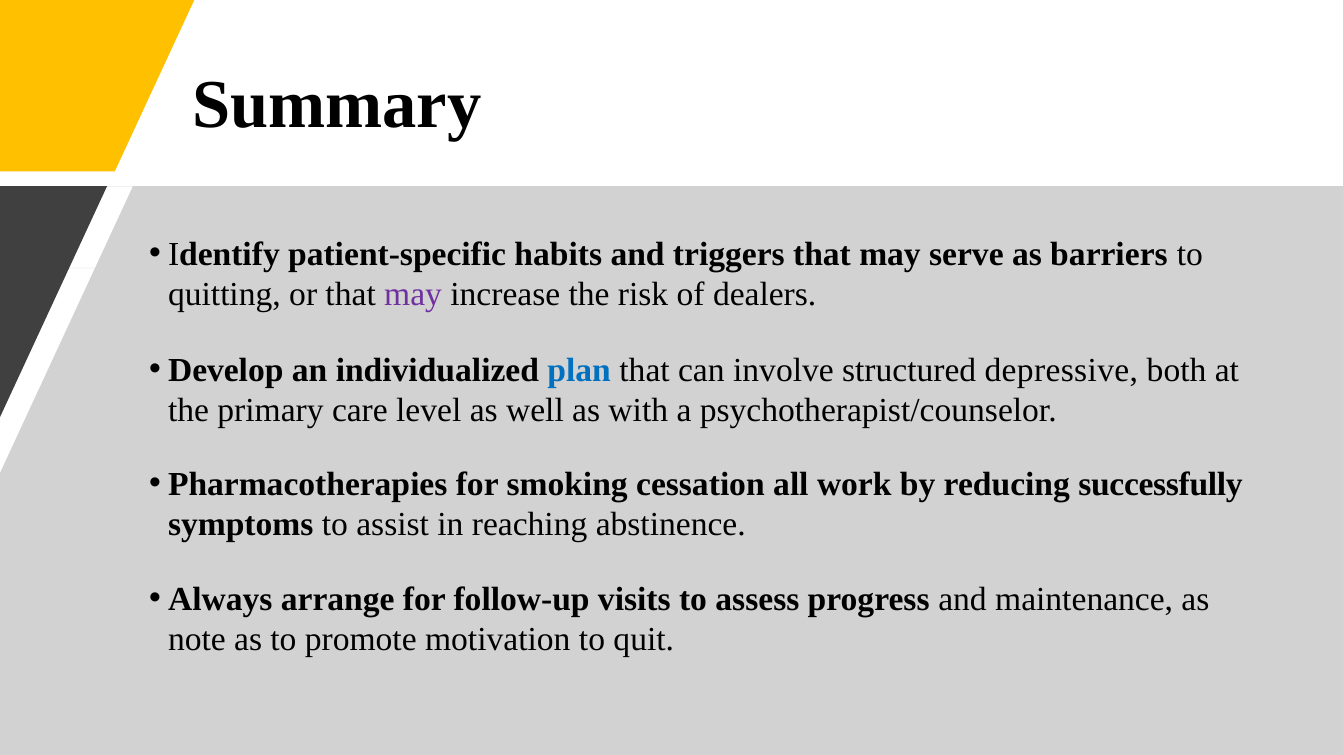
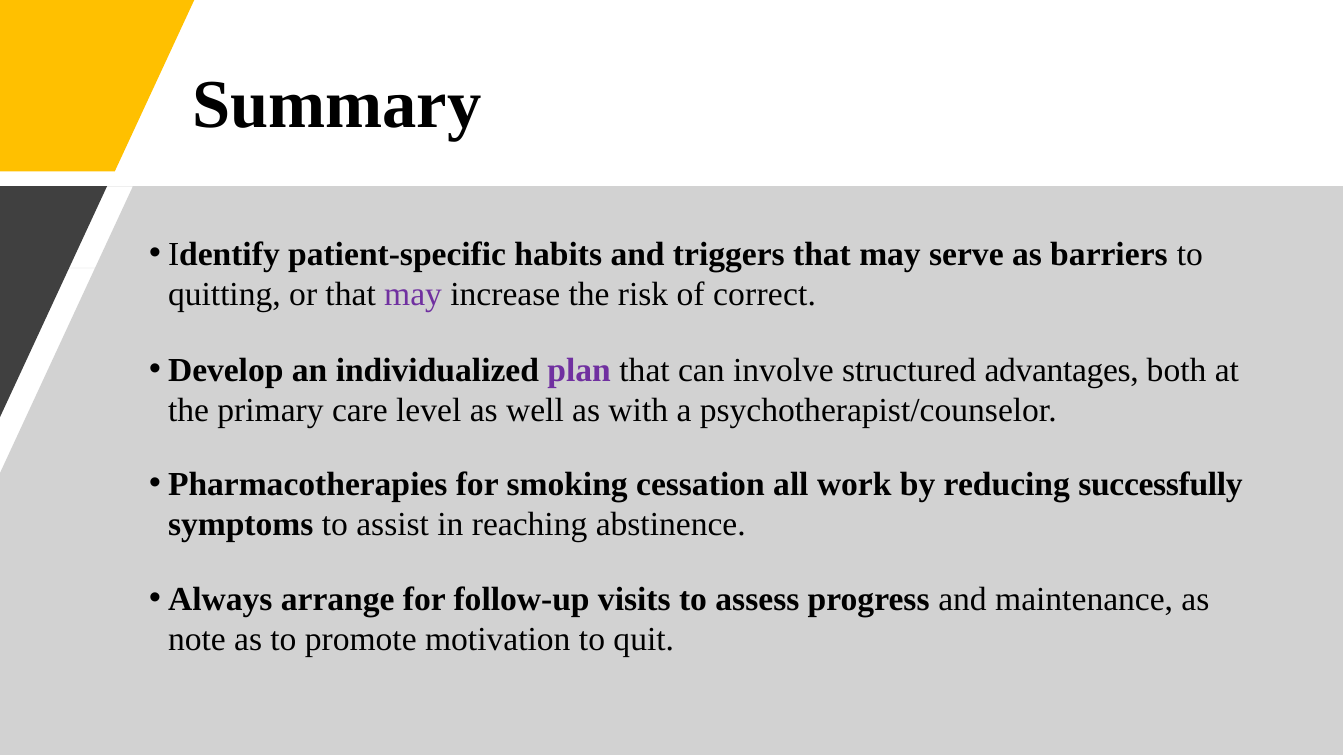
dealers: dealers -> correct
plan colour: blue -> purple
depressive: depressive -> advantages
